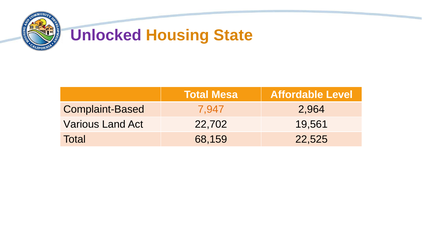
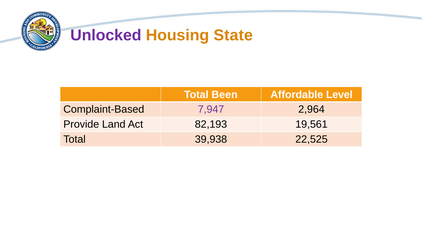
Mesa: Mesa -> Been
7,947 colour: orange -> purple
Various: Various -> Provide
22,702: 22,702 -> 82,193
68,159: 68,159 -> 39,938
